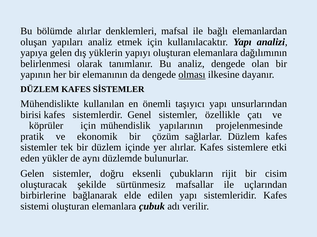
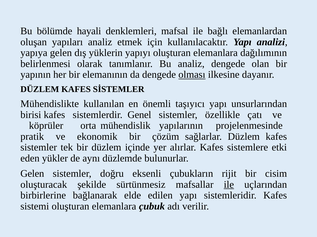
bölümde alırlar: alırlar -> hayali
köprüler için: için -> orta
ile at (229, 185) underline: none -> present
